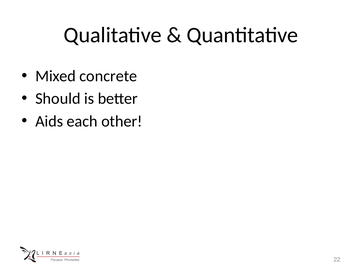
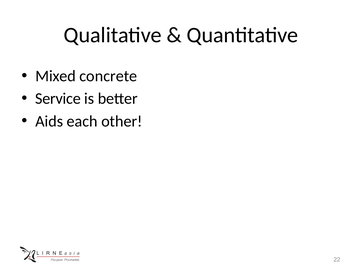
Should: Should -> Service
